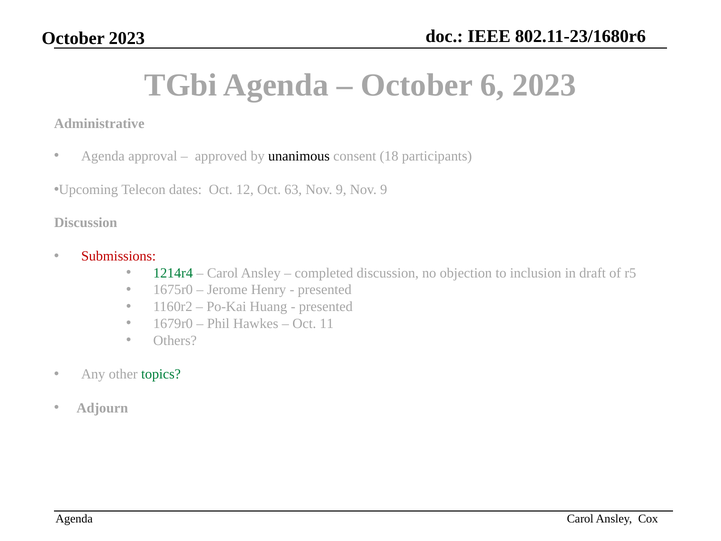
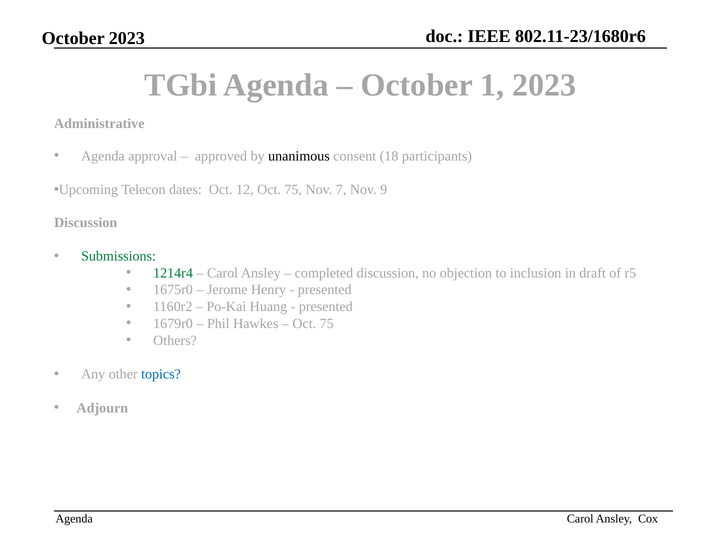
6: 6 -> 1
12 Oct 63: 63 -> 75
9 at (341, 190): 9 -> 7
Submissions colour: red -> green
11 at (327, 323): 11 -> 75
topics colour: green -> blue
